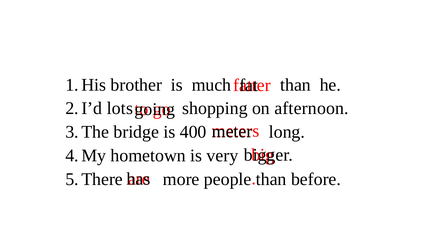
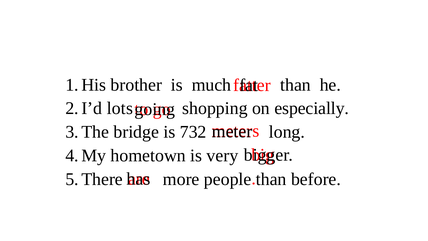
afternoon: afternoon -> especially
400: 400 -> 732
